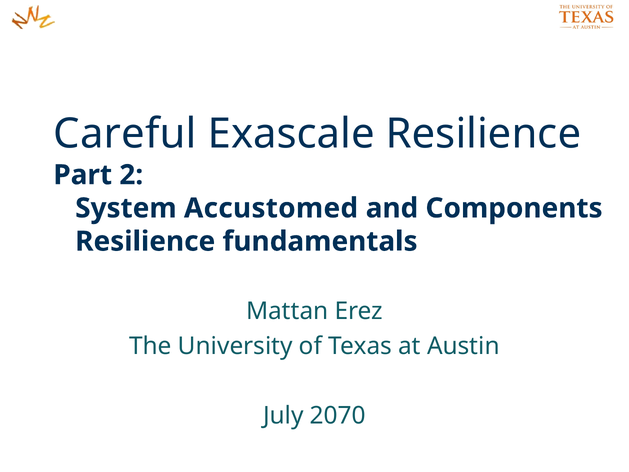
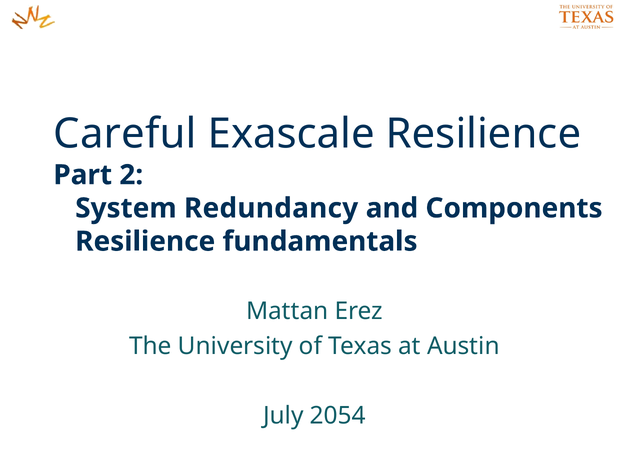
Accustomed: Accustomed -> Redundancy
2070: 2070 -> 2054
